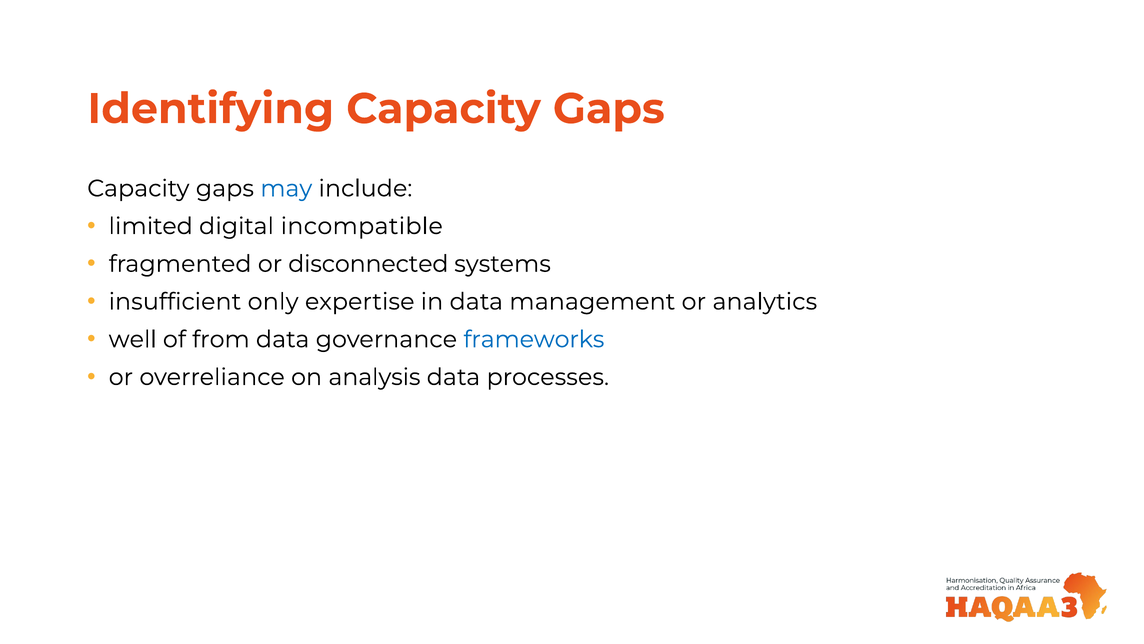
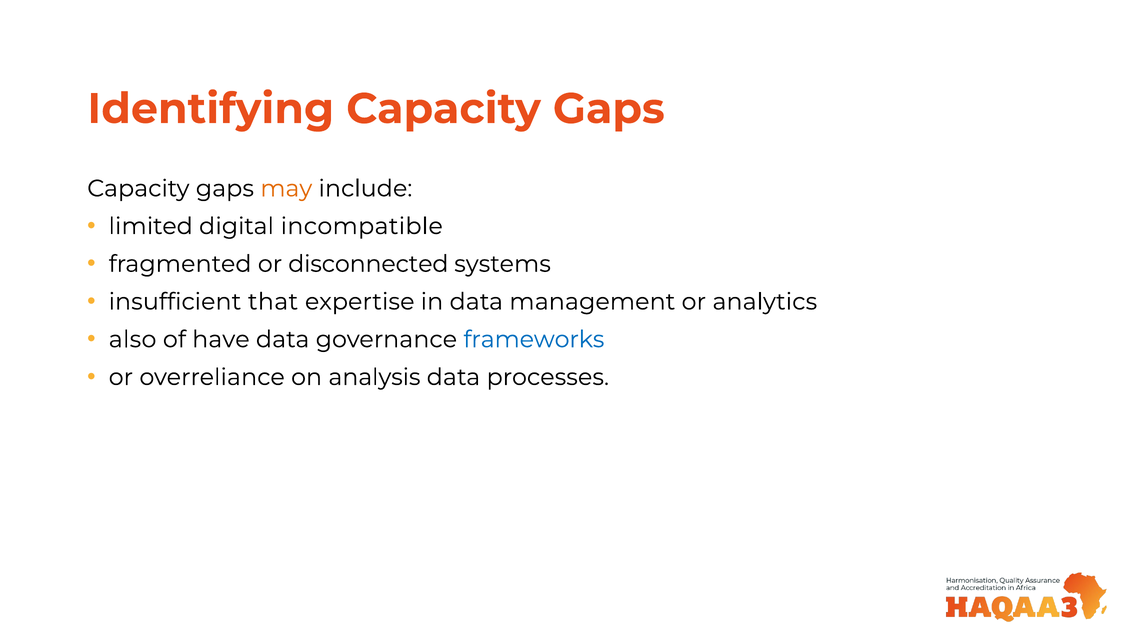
may colour: blue -> orange
only: only -> that
well: well -> also
from: from -> have
